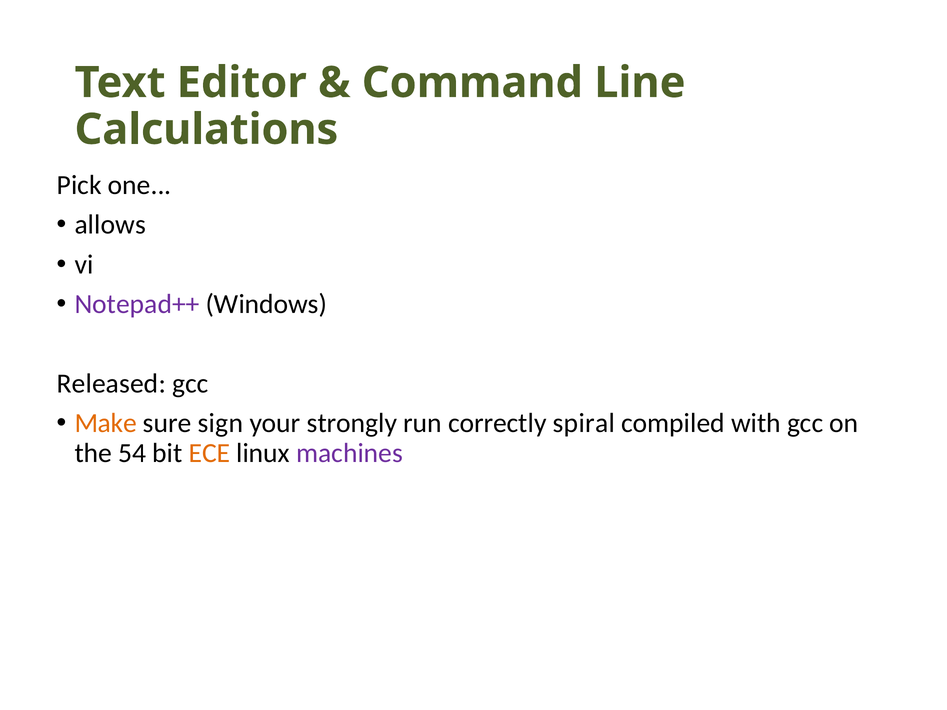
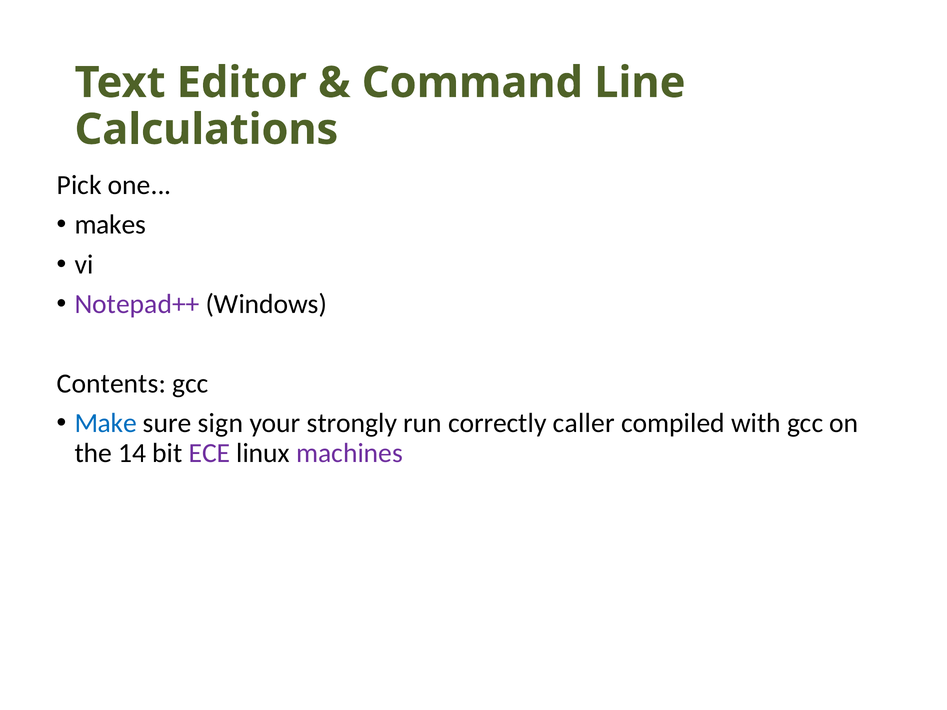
allows: allows -> makes
Released: Released -> Contents
Make colour: orange -> blue
spiral: spiral -> caller
54: 54 -> 14
ECE colour: orange -> purple
